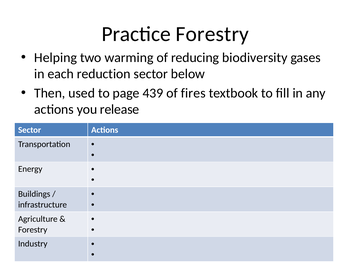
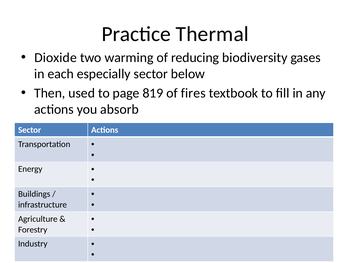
Practice Forestry: Forestry -> Thermal
Helping: Helping -> Dioxide
reduction: reduction -> especially
439: 439 -> 819
release: release -> absorb
